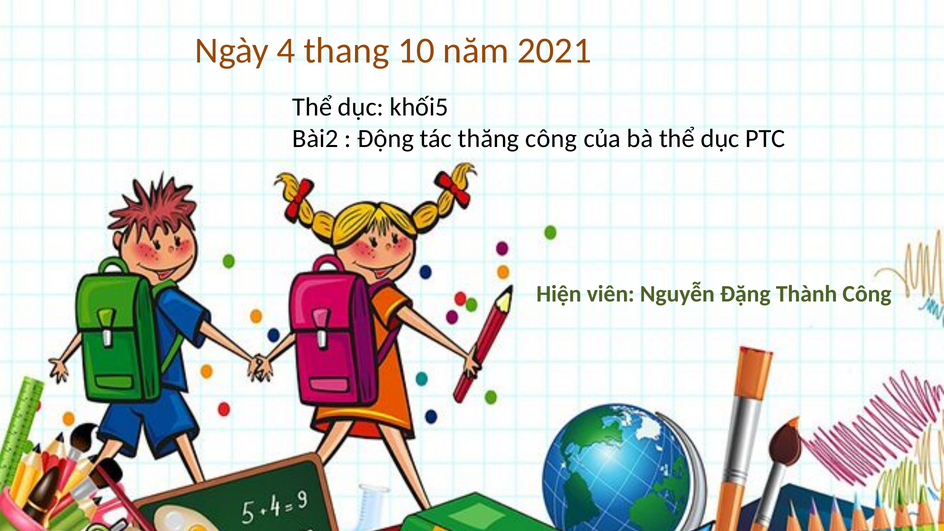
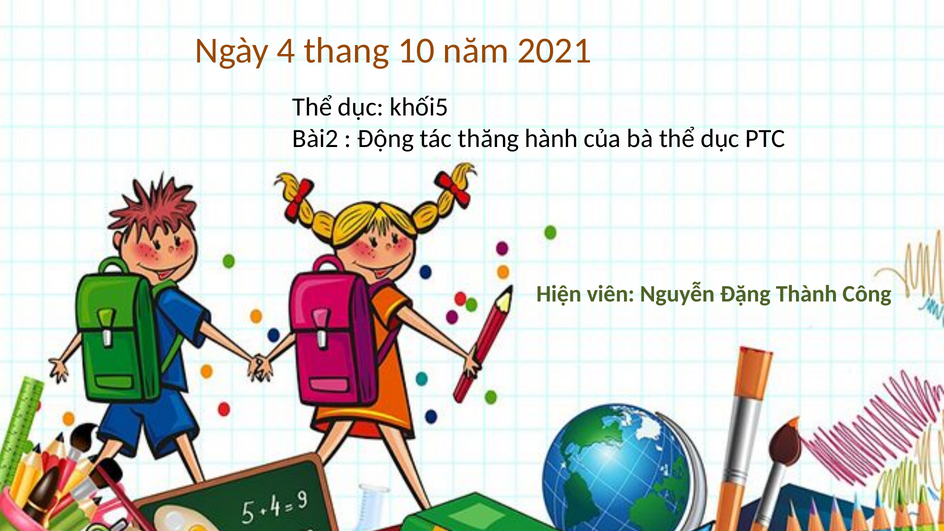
thăng công: công -> hành
